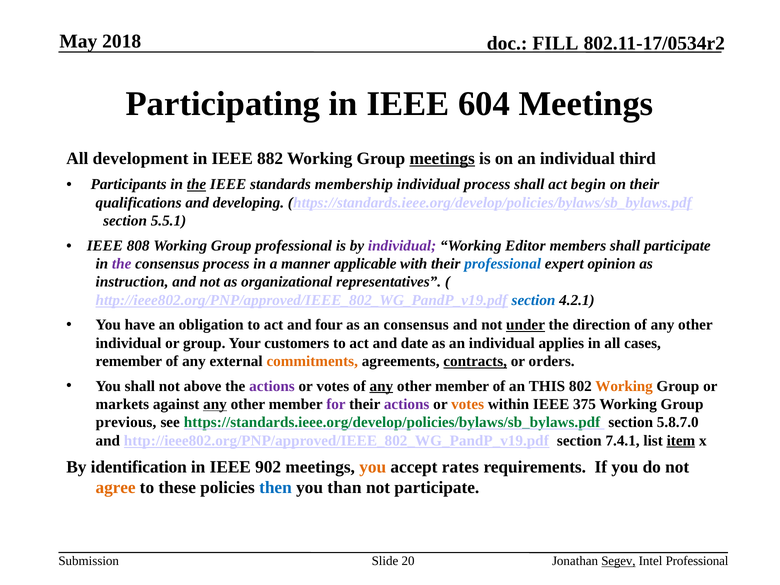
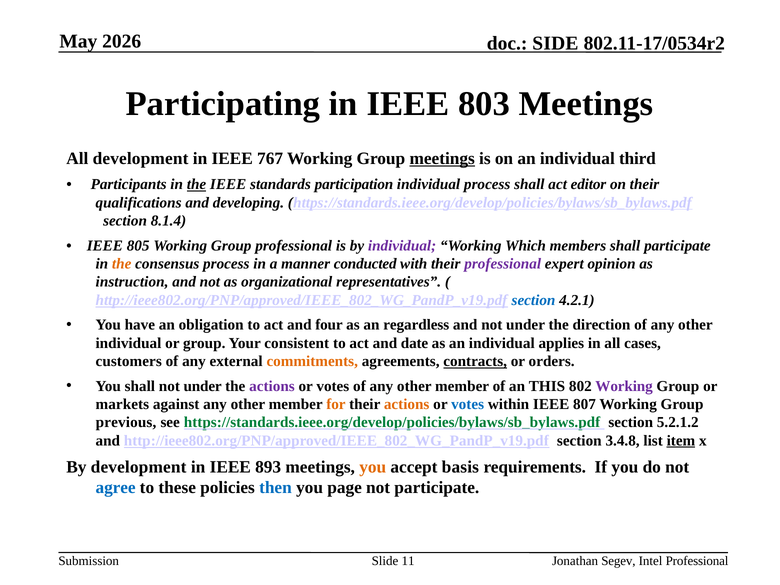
2018: 2018 -> 2026
FILL: FILL -> SIDE
604: 604 -> 803
882: 882 -> 767
membership: membership -> participation
begin: begin -> editor
5.5.1: 5.5.1 -> 8.1.4
808: 808 -> 805
Editor: Editor -> Which
the at (122, 264) colour: purple -> orange
applicable: applicable -> conducted
professional at (503, 264) colour: blue -> purple
an consensus: consensus -> regardless
under at (526, 325) underline: present -> none
customers: customers -> consistent
remember: remember -> customers
shall not above: above -> under
any at (381, 386) underline: present -> none
Working at (624, 386) colour: orange -> purple
any at (215, 404) underline: present -> none
for colour: purple -> orange
actions at (407, 404) colour: purple -> orange
votes at (468, 404) colour: orange -> blue
375: 375 -> 807
5.8.7.0: 5.8.7.0 -> 5.2.1.2
7.4.1: 7.4.1 -> 3.4.8
By identification: identification -> development
902: 902 -> 893
rates: rates -> basis
agree colour: orange -> blue
than: than -> page
20: 20 -> 11
Segev underline: present -> none
